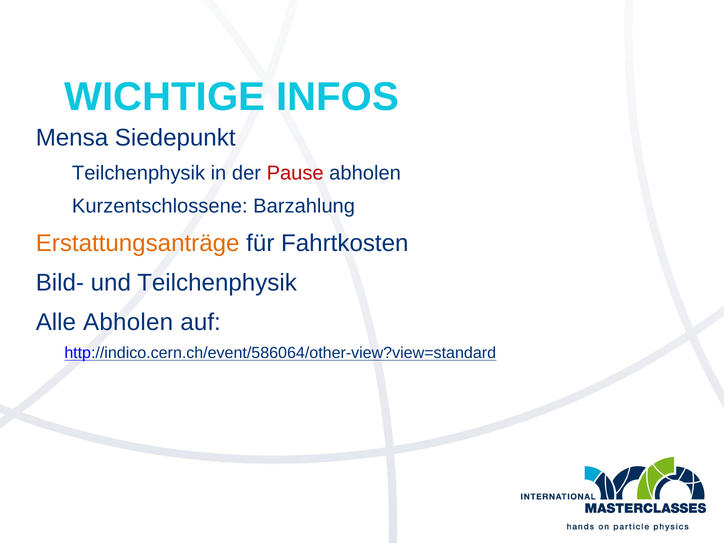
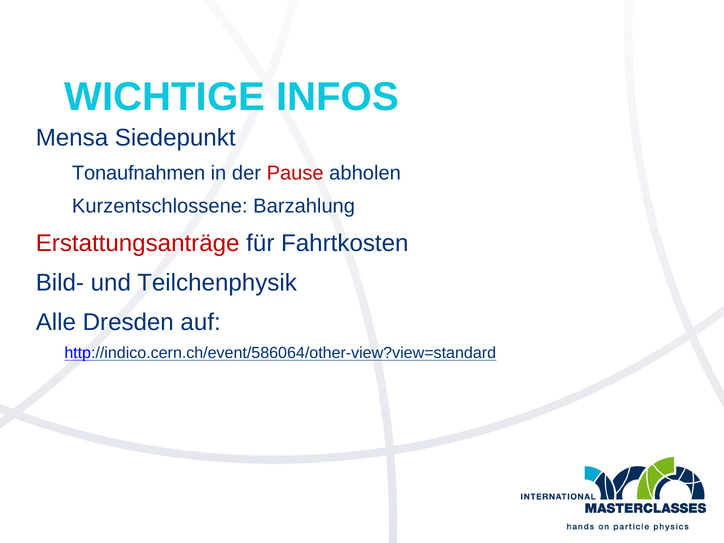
Teilchenphysik at (139, 173): Teilchenphysik -> Tonaufnahmen
Erstattungsanträge colour: orange -> red
Alle Abholen: Abholen -> Dresden
